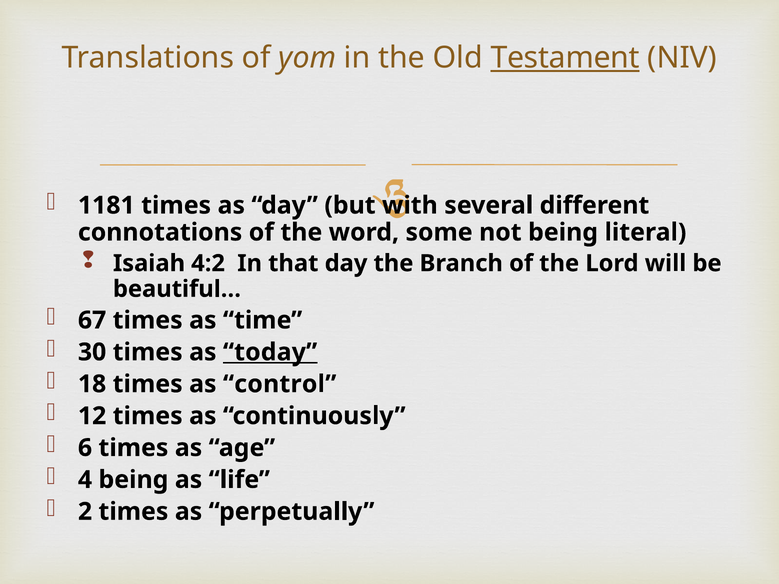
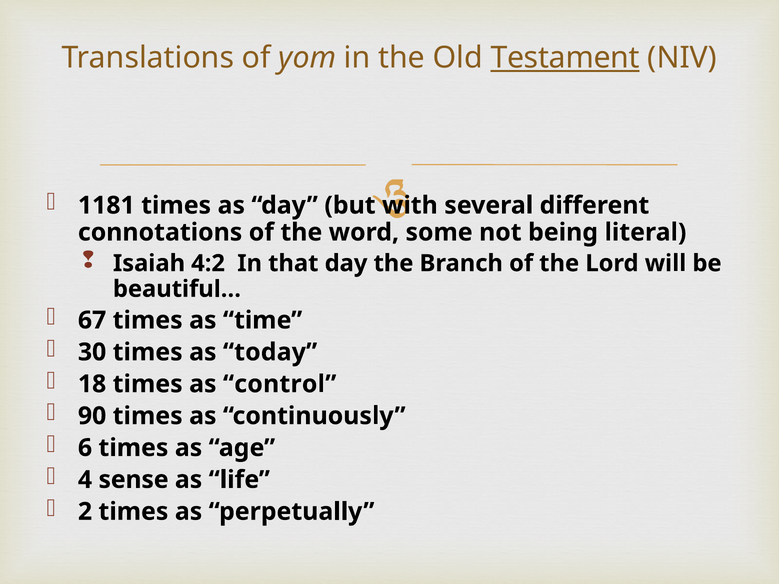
today underline: present -> none
12: 12 -> 90
4 being: being -> sense
